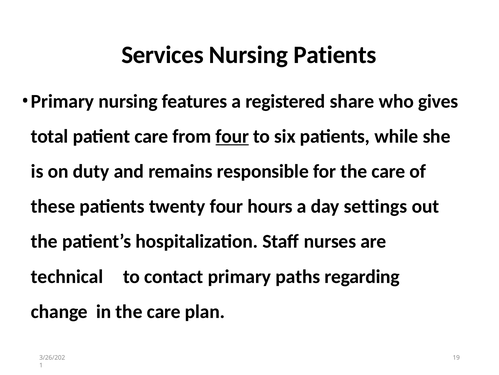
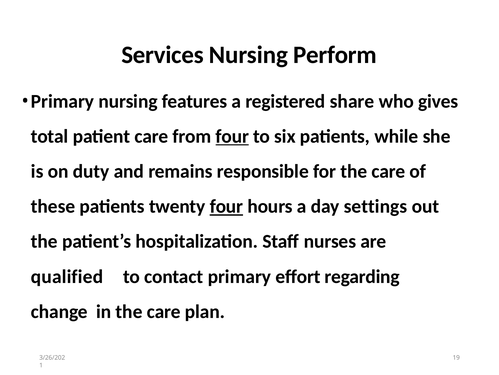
Nursing Patients: Patients -> Perform
four at (226, 206) underline: none -> present
technical: technical -> qualified
paths: paths -> effort
